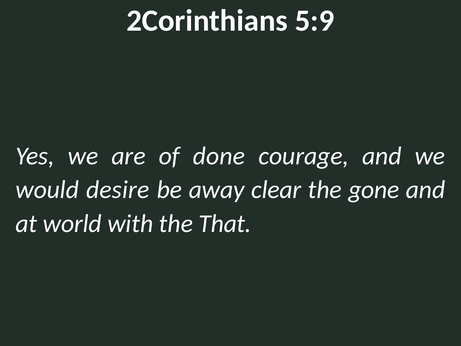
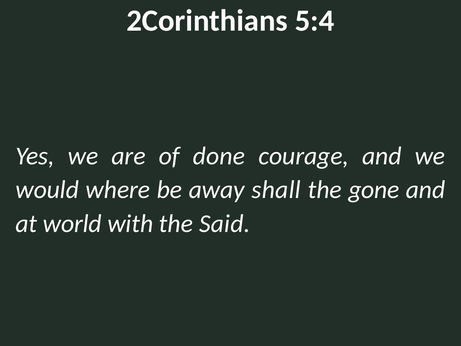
5:9: 5:9 -> 5:4
desire: desire -> where
clear: clear -> shall
That: That -> Said
